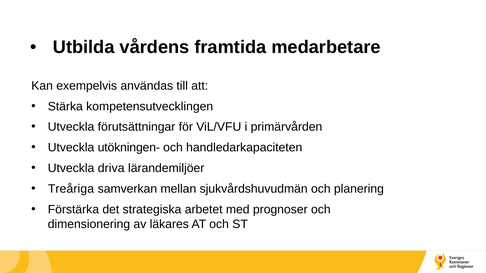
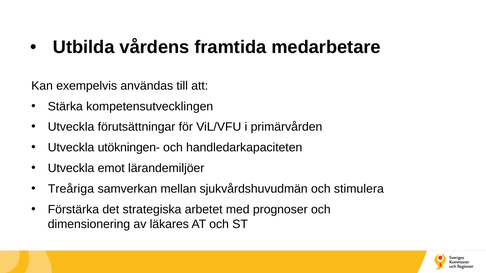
driva: driva -> emot
planering: planering -> stimulera
